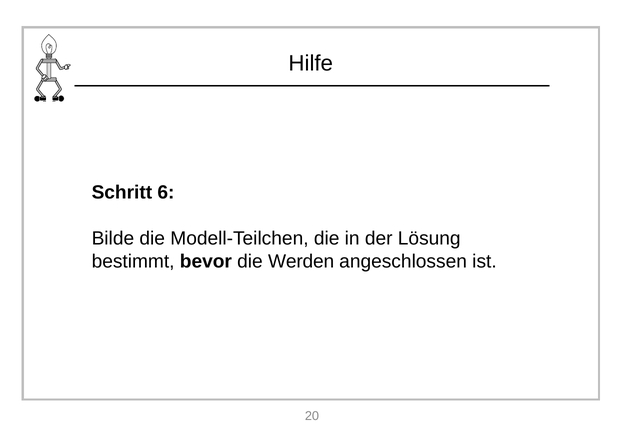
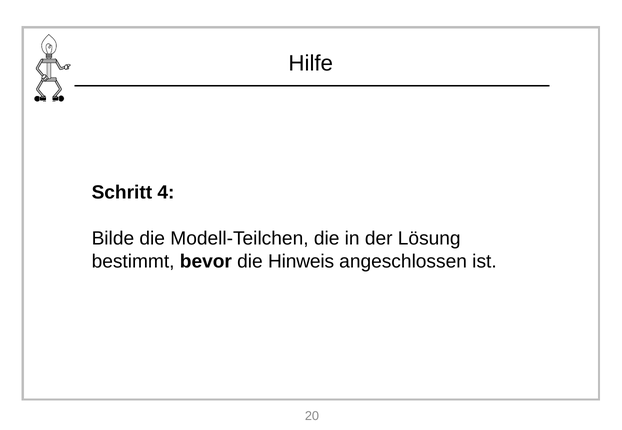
6: 6 -> 4
Werden: Werden -> Hinweis
